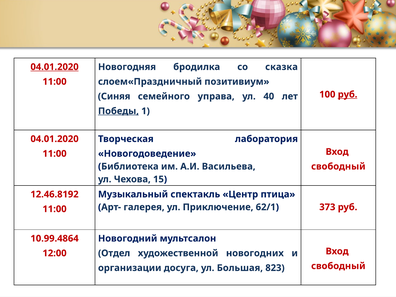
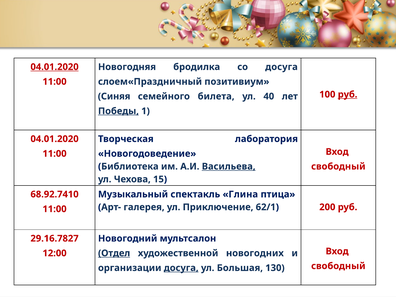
со сказка: сказка -> досуга
управа: управа -> билета
Васильева underline: none -> present
12.46.8192: 12.46.8192 -> 68.92.7410
Центр: Центр -> Глина
373: 373 -> 200
10.99.4864: 10.99.4864 -> 29.16.7827
Отдел underline: none -> present
досуга at (181, 268) underline: none -> present
823: 823 -> 130
